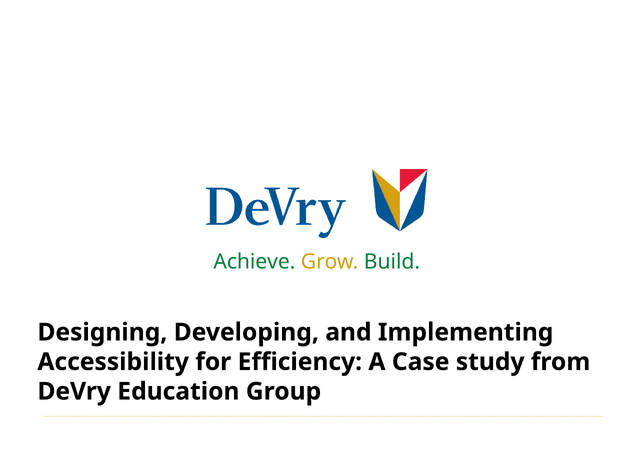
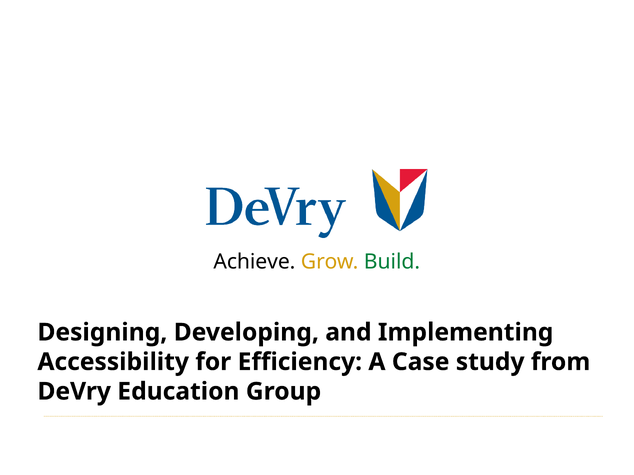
Achieve colour: green -> black
